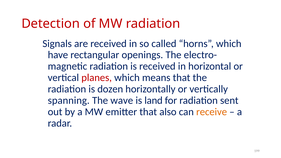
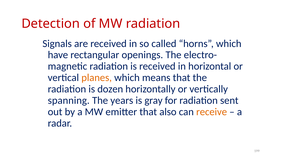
planes colour: red -> orange
wave: wave -> years
land: land -> gray
